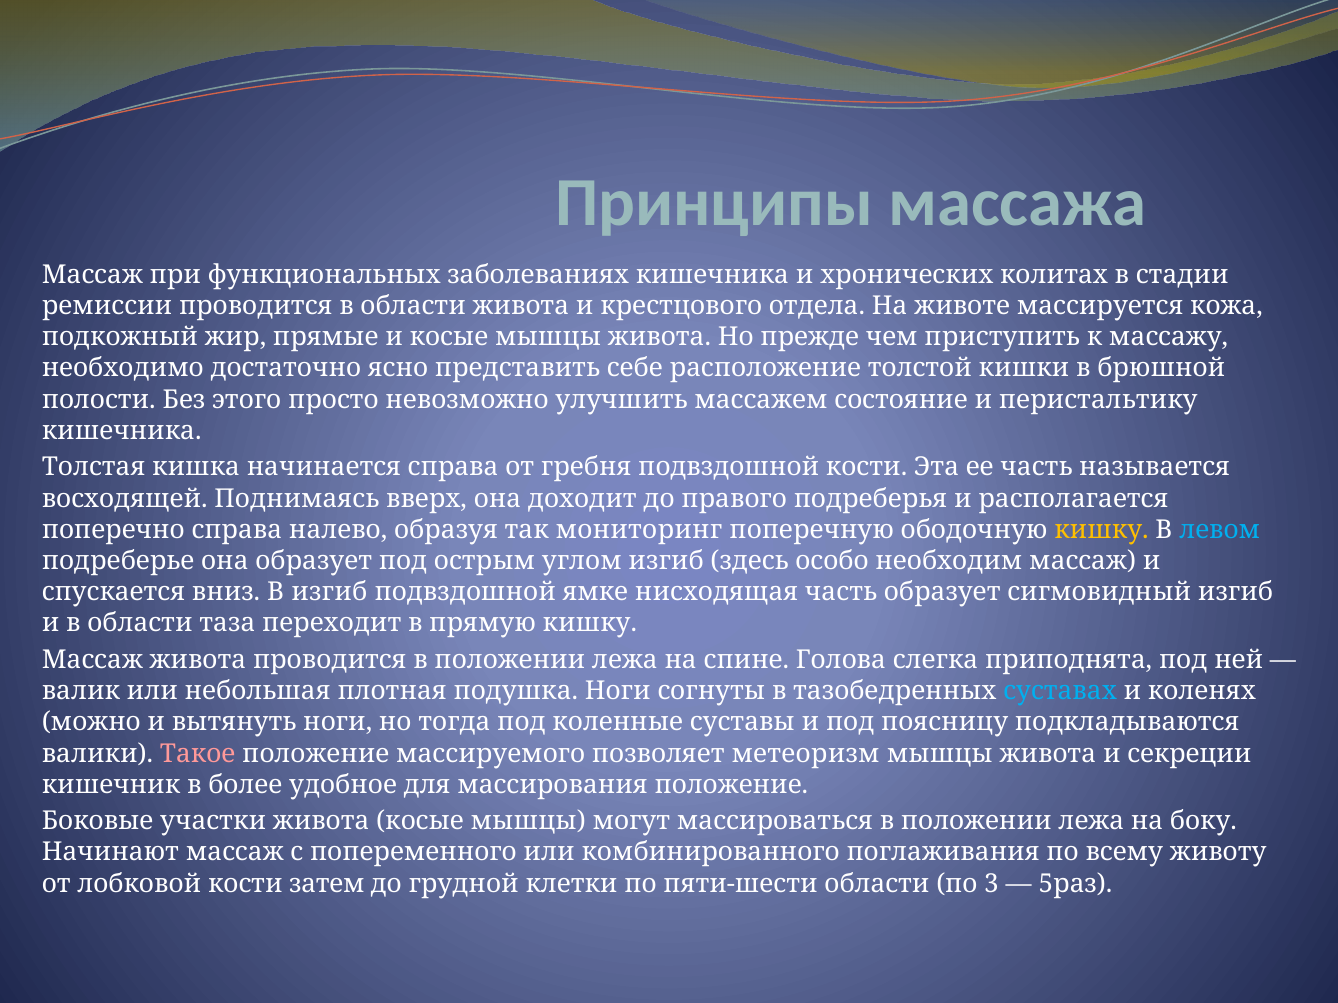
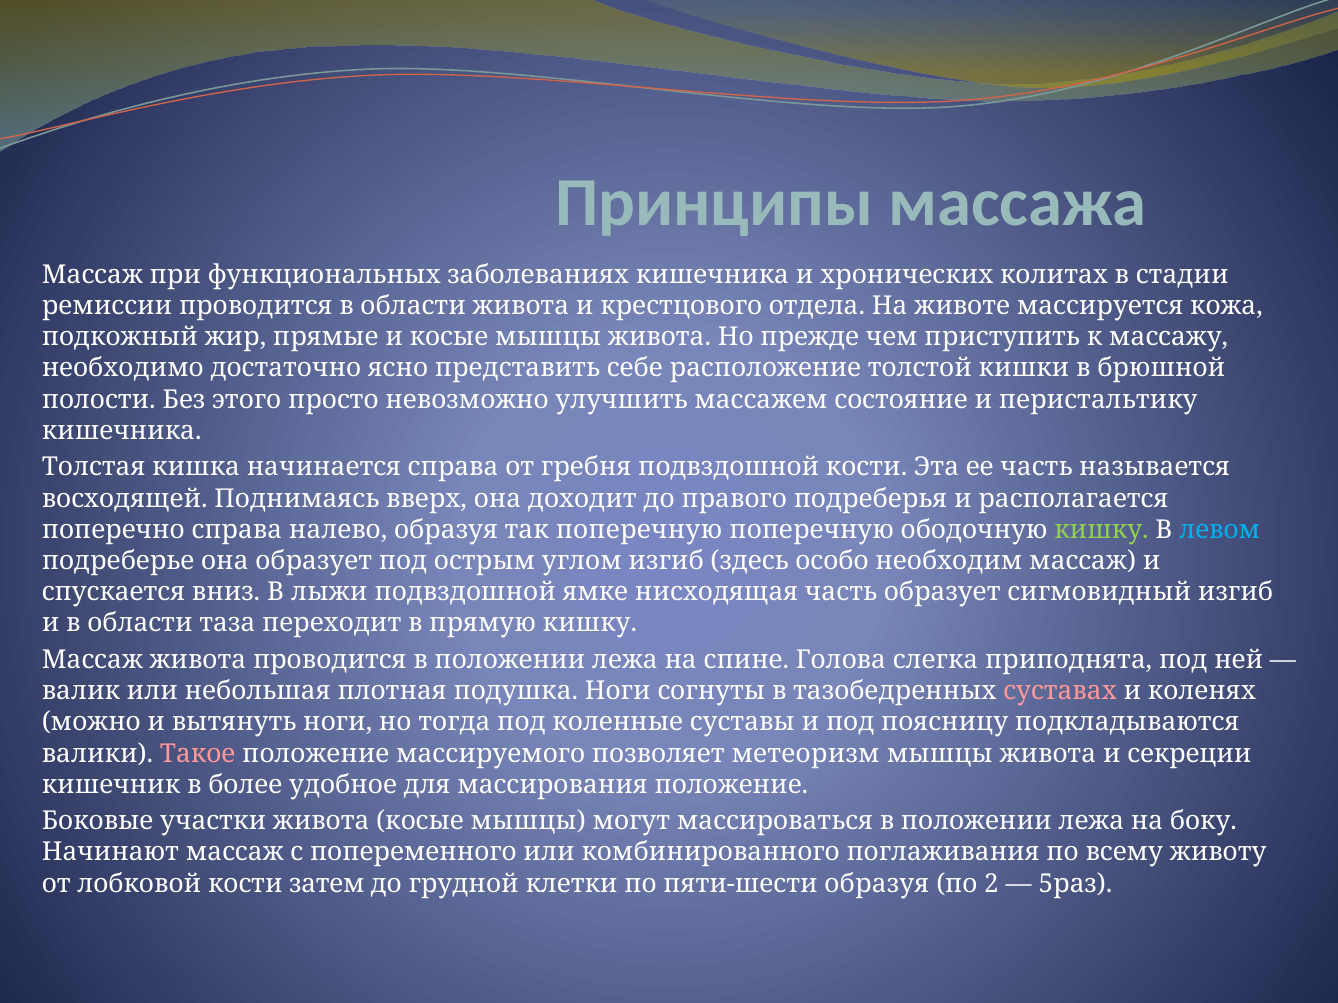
так мониторинг: мониторинг -> поперечную
кишку at (1101, 530) colour: yellow -> light green
В изгиб: изгиб -> лыжи
суставах colour: light blue -> pink
пяти-шести области: области -> образуя
3: 3 -> 2
